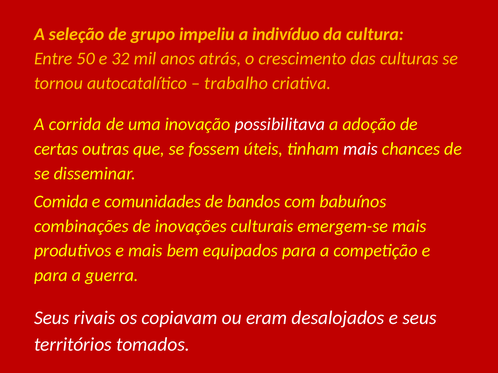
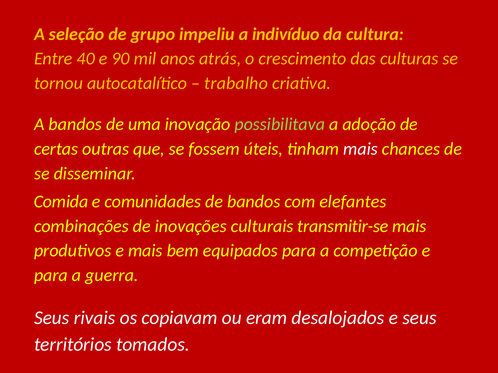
50: 50 -> 40
32: 32 -> 90
A corrida: corrida -> bandos
possibilitava colour: white -> light green
babuínos: babuínos -> elefantes
emergem-se: emergem-se -> transmitir-se
